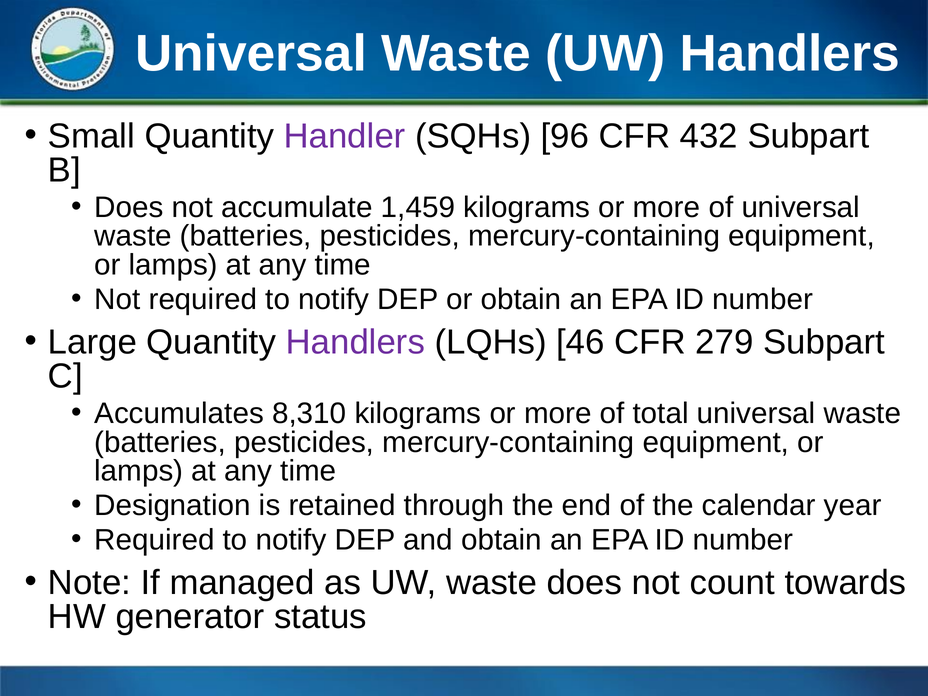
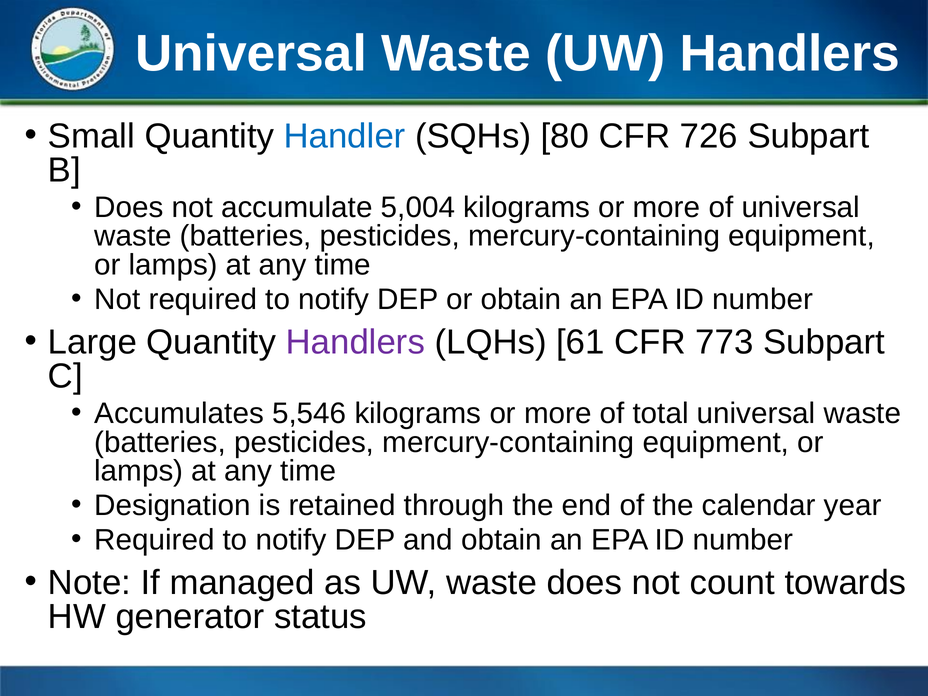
Handler colour: purple -> blue
96: 96 -> 80
432: 432 -> 726
1,459: 1,459 -> 5,004
46: 46 -> 61
279: 279 -> 773
8,310: 8,310 -> 5,546
